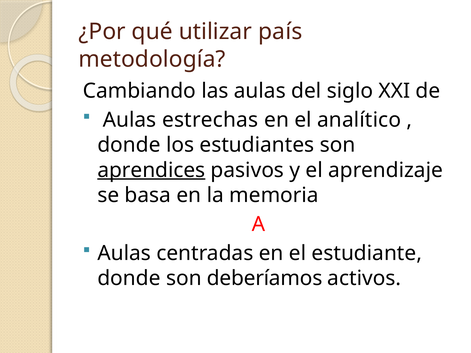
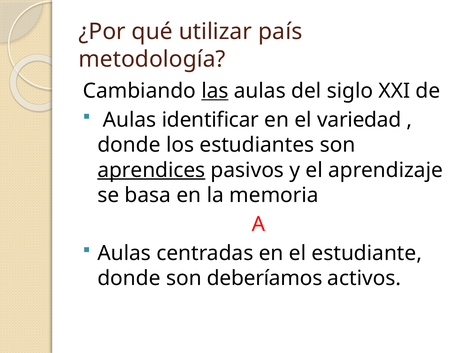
las underline: none -> present
estrechas: estrechas -> identificar
analítico: analítico -> variedad
